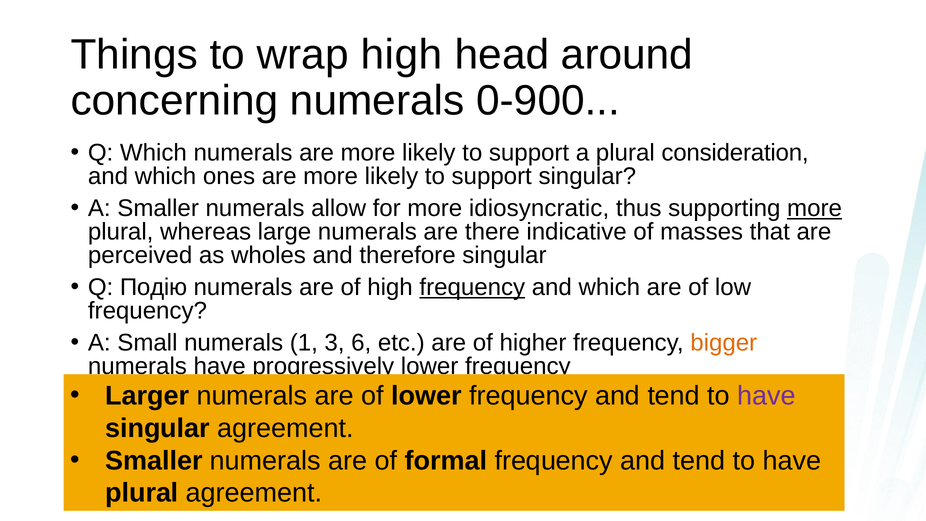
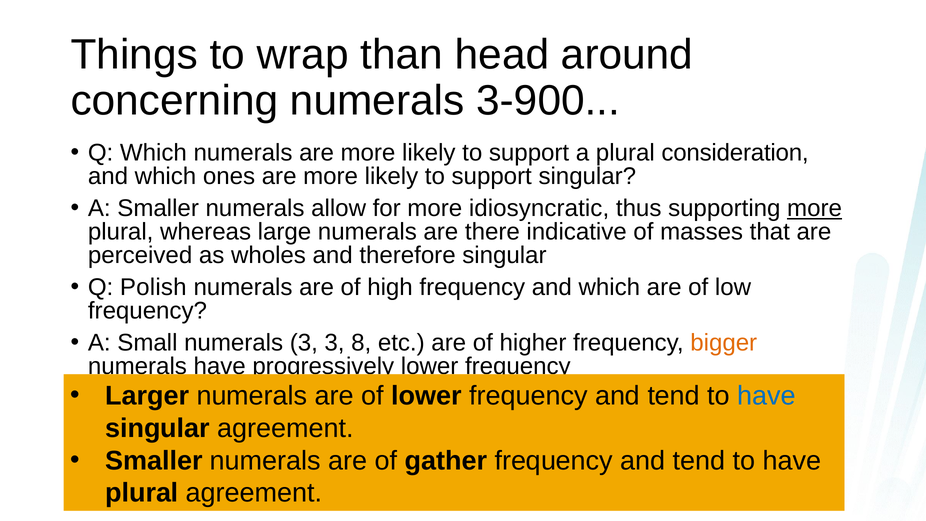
wrap high: high -> than
0-900: 0-900 -> 3-900
Подію: Подію -> Polish
frequency at (472, 287) underline: present -> none
numerals 1: 1 -> 3
6: 6 -> 8
have at (767, 396) colour: purple -> blue
formal: formal -> gather
